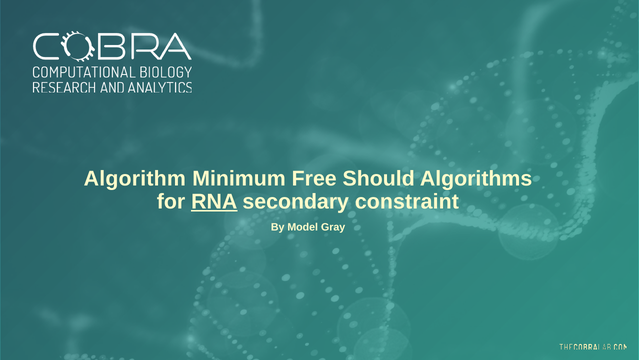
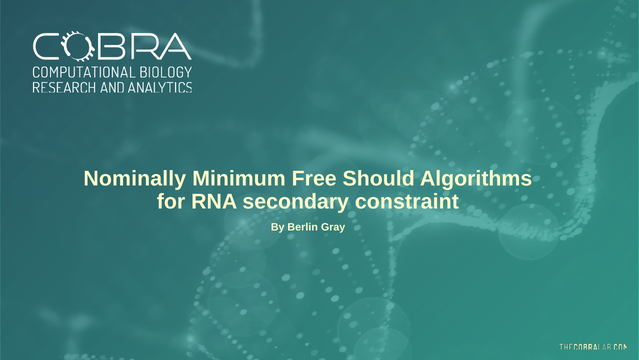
Algorithm: Algorithm -> Nominally
RNA underline: present -> none
Model: Model -> Berlin
